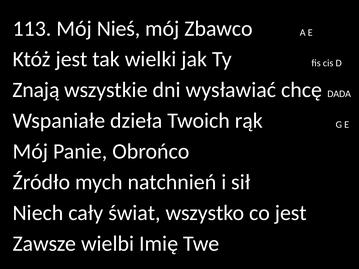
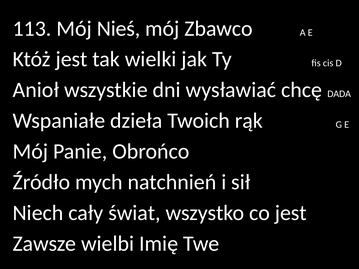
Znają: Znają -> Anioł
